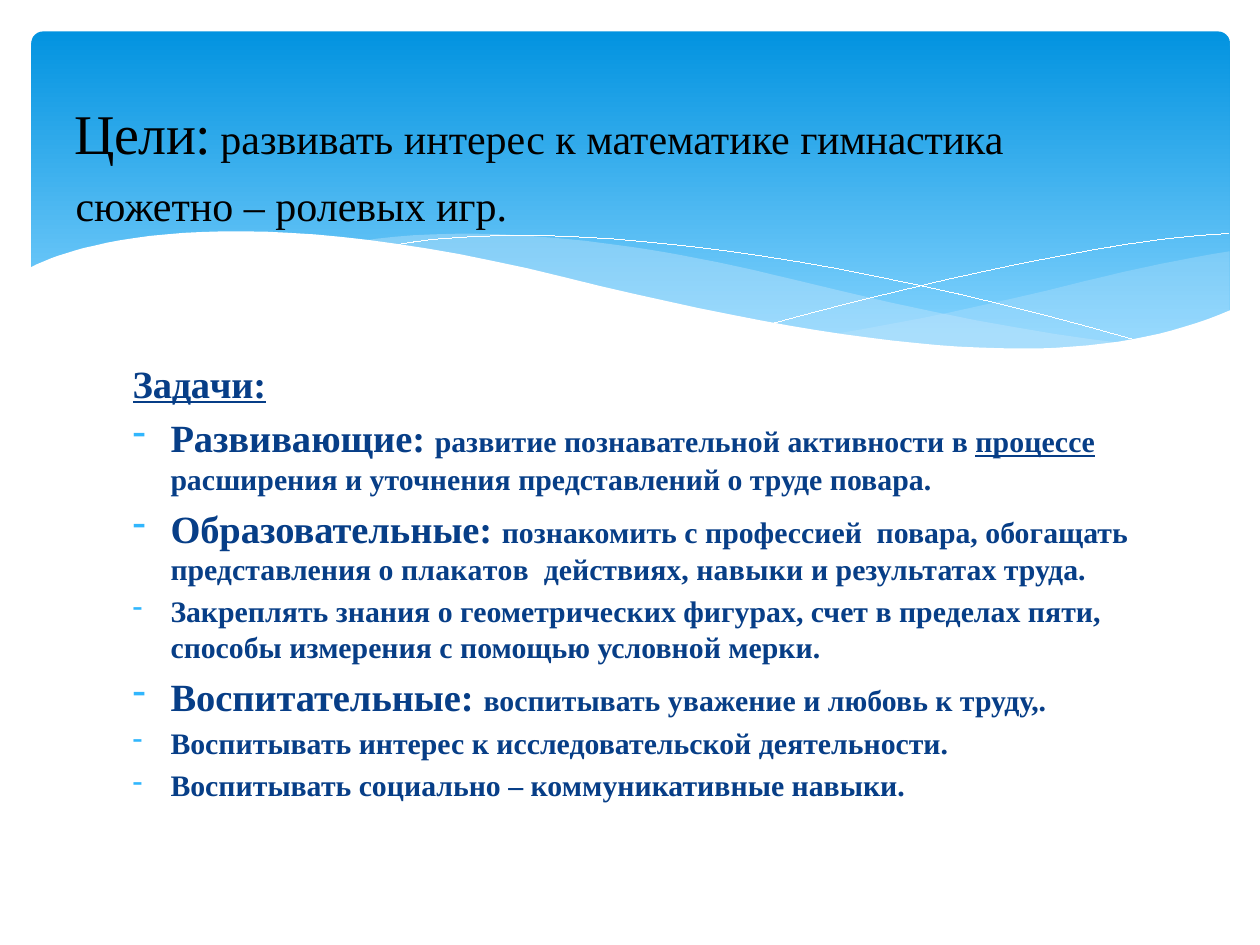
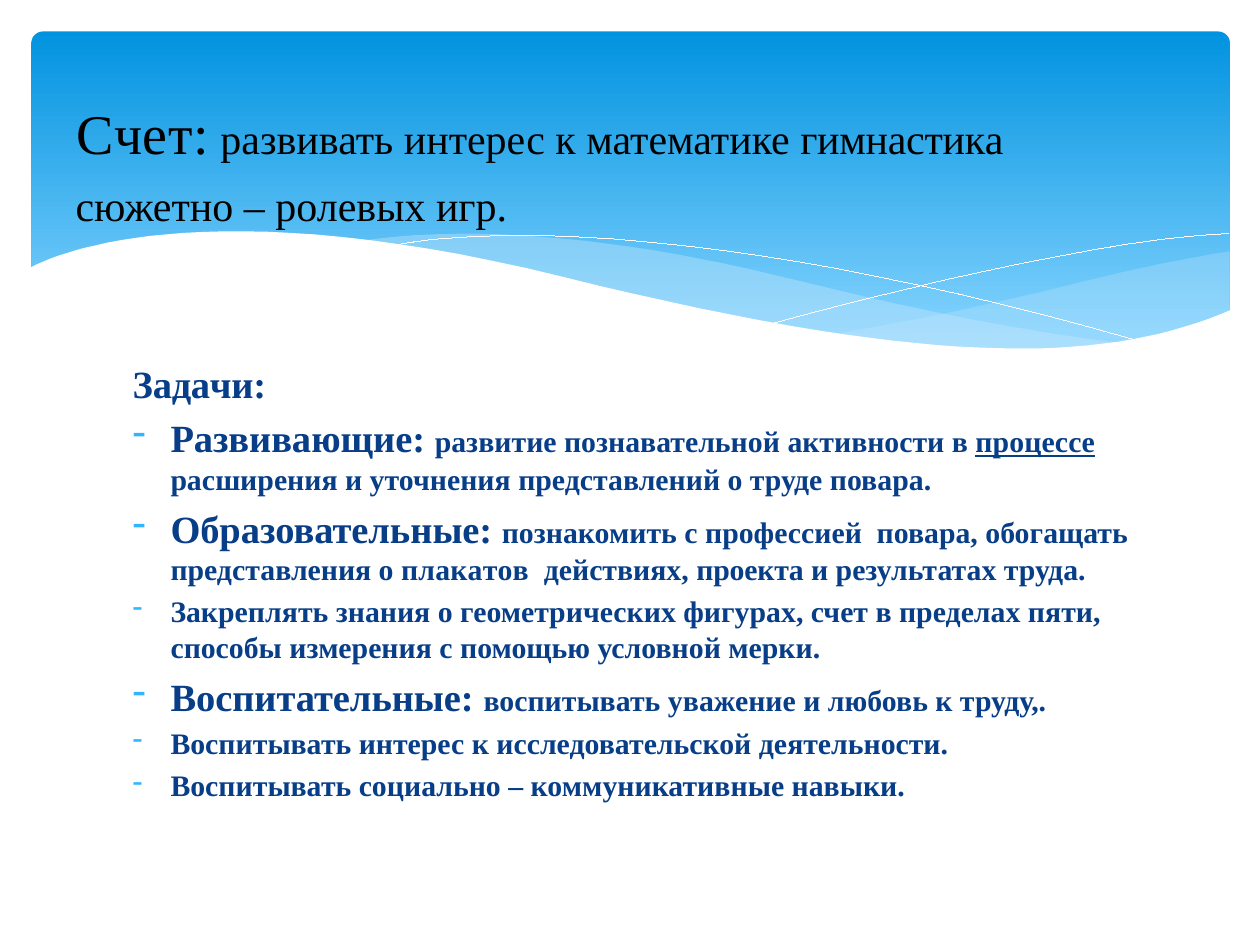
Цели at (143, 136): Цели -> Счет
Задачи underline: present -> none
действиях навыки: навыки -> проекта
